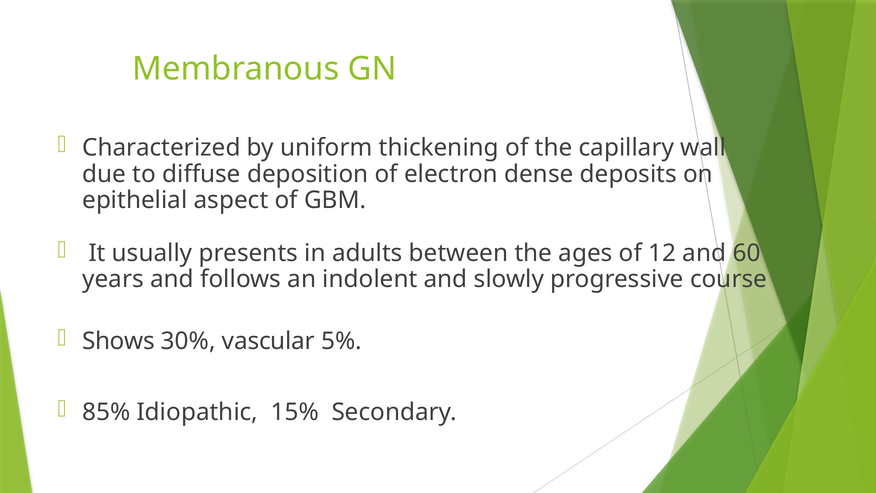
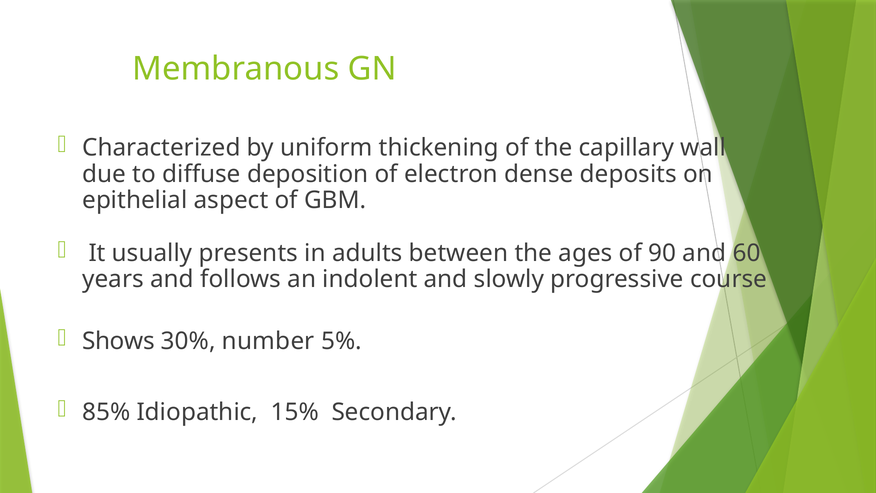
12: 12 -> 90
vascular: vascular -> number
